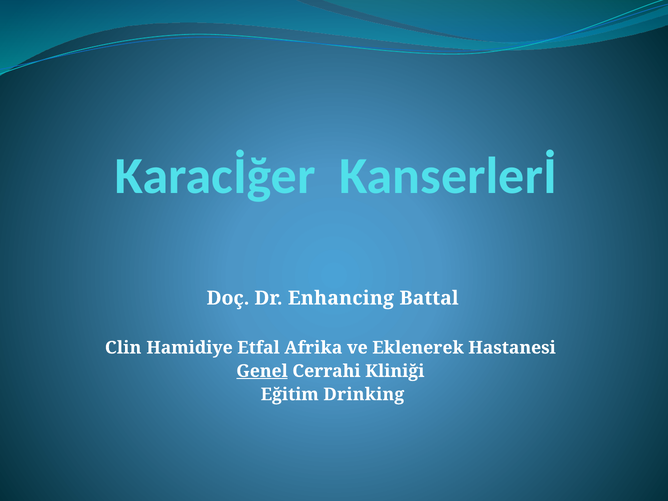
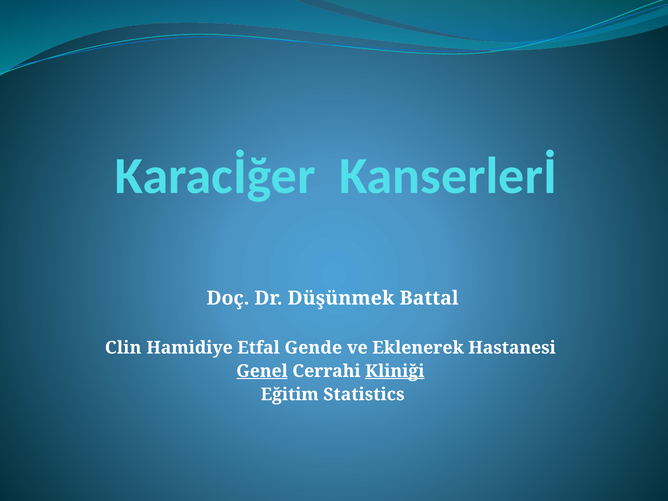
Enhancing: Enhancing -> Düşünmek
Afrika: Afrika -> Gende
Kliniği underline: none -> present
Drinking: Drinking -> Statistics
